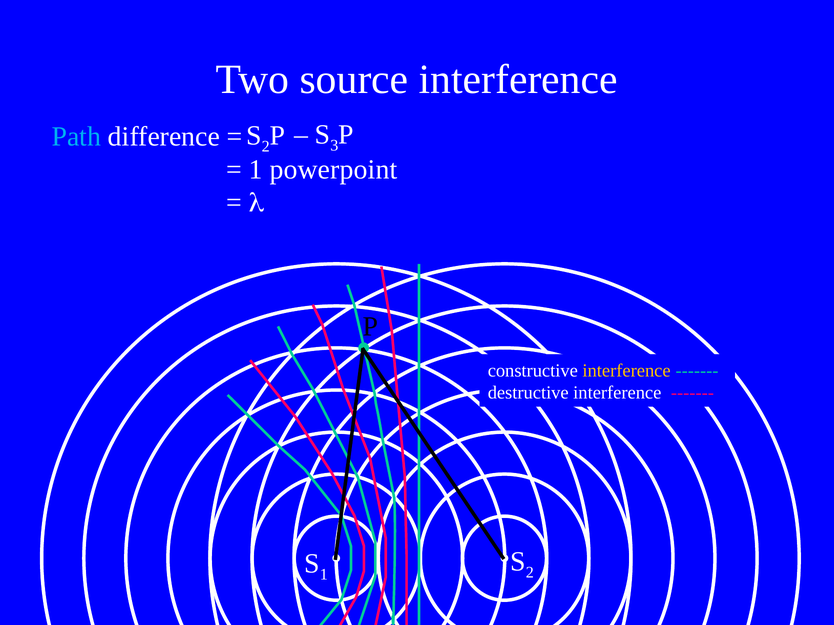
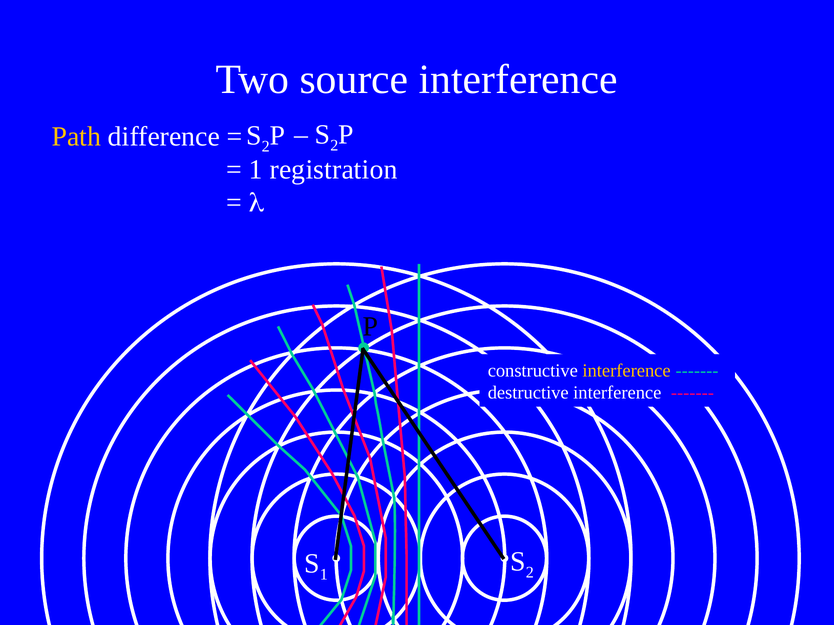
Path colour: light blue -> yellow
3 at (334, 146): 3 -> 2
powerpoint: powerpoint -> registration
